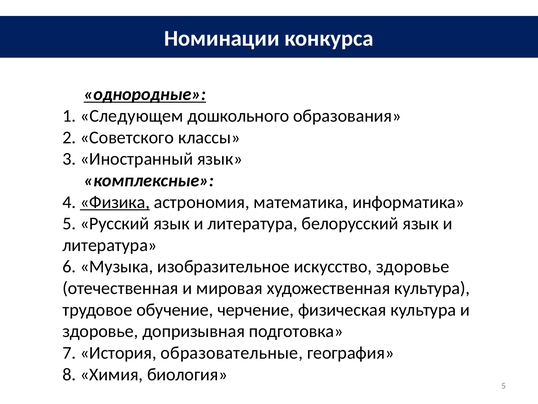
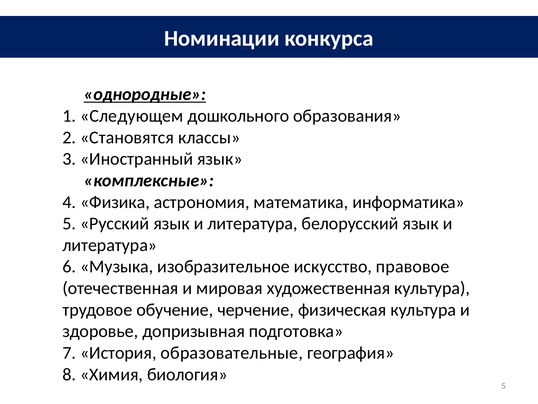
Советского: Советского -> Становятся
Физика underline: present -> none
искусство здоровье: здоровье -> правовое
